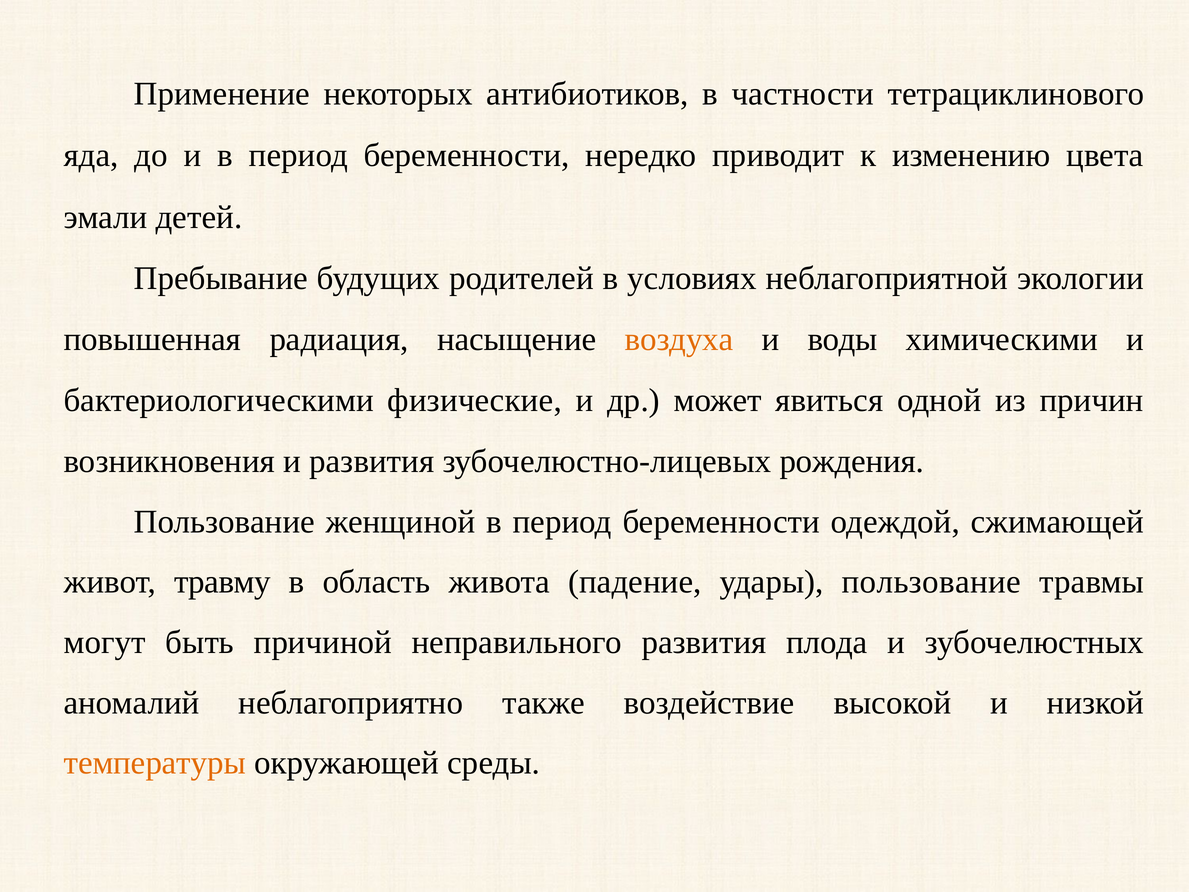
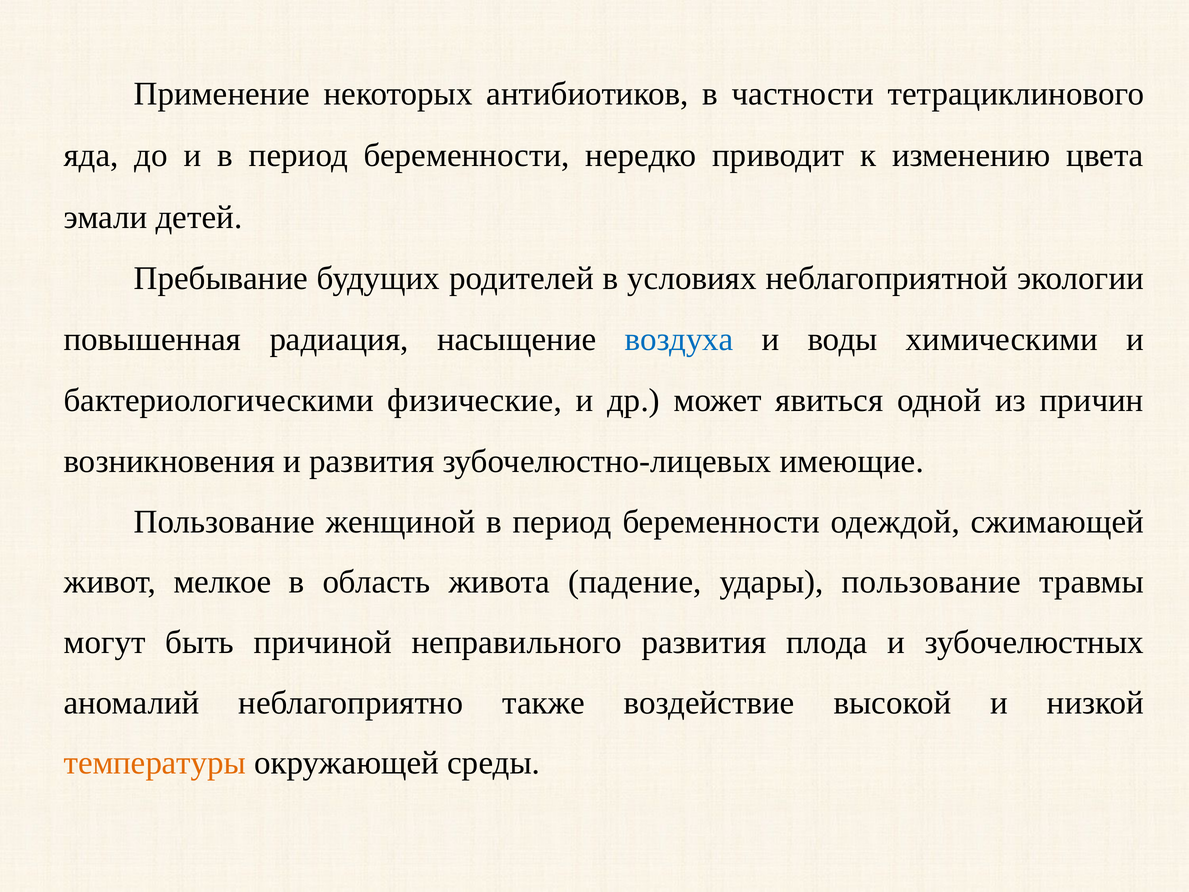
воздуха colour: orange -> blue
рождения: рождения -> имеющие
травму: травму -> мелкое
